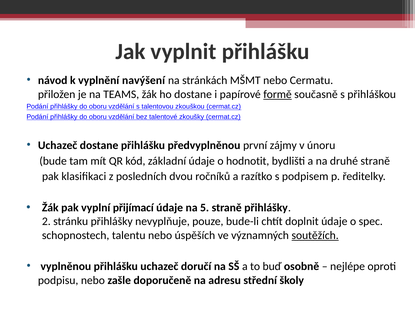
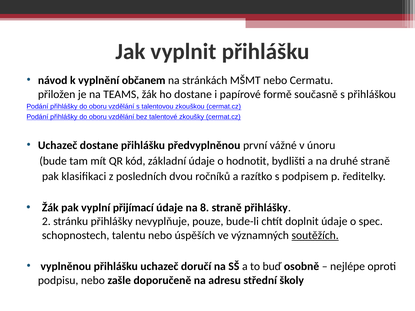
navýšení: navýšení -> občanem
formě underline: present -> none
zájmy: zájmy -> vážné
5: 5 -> 8
